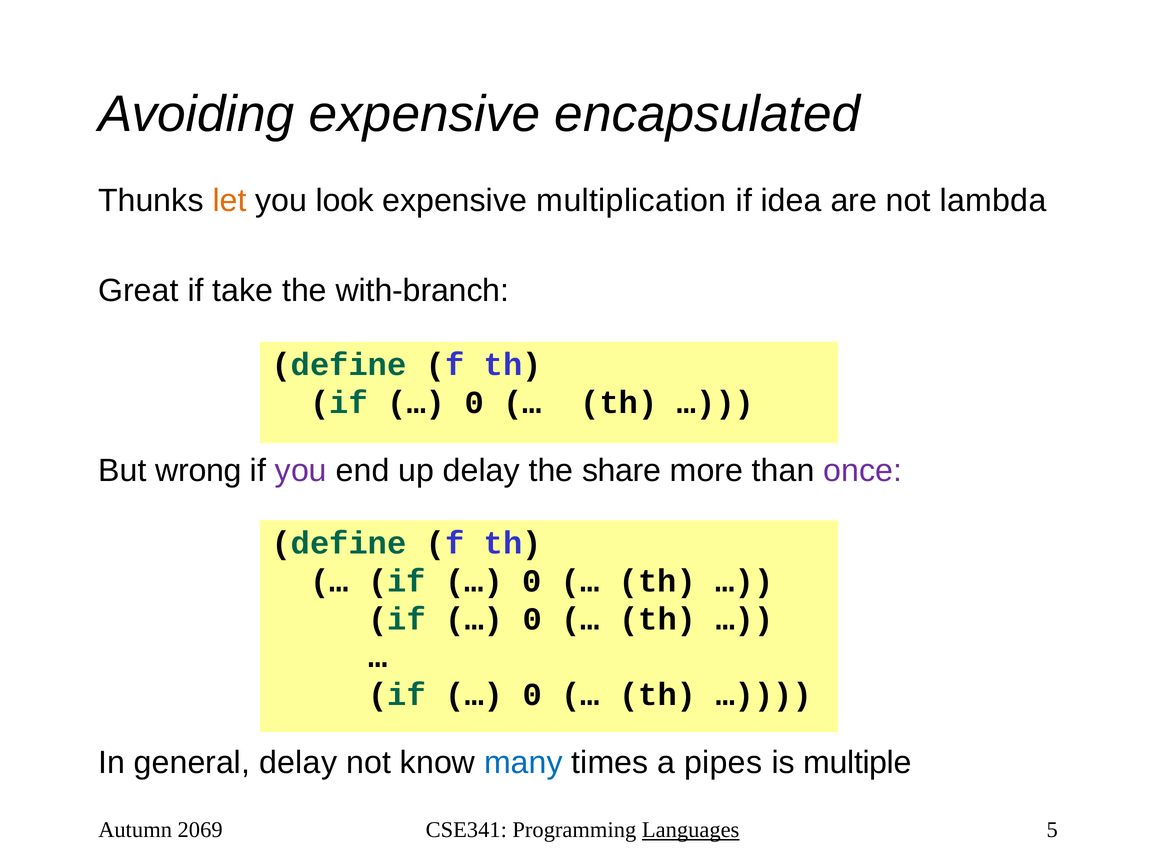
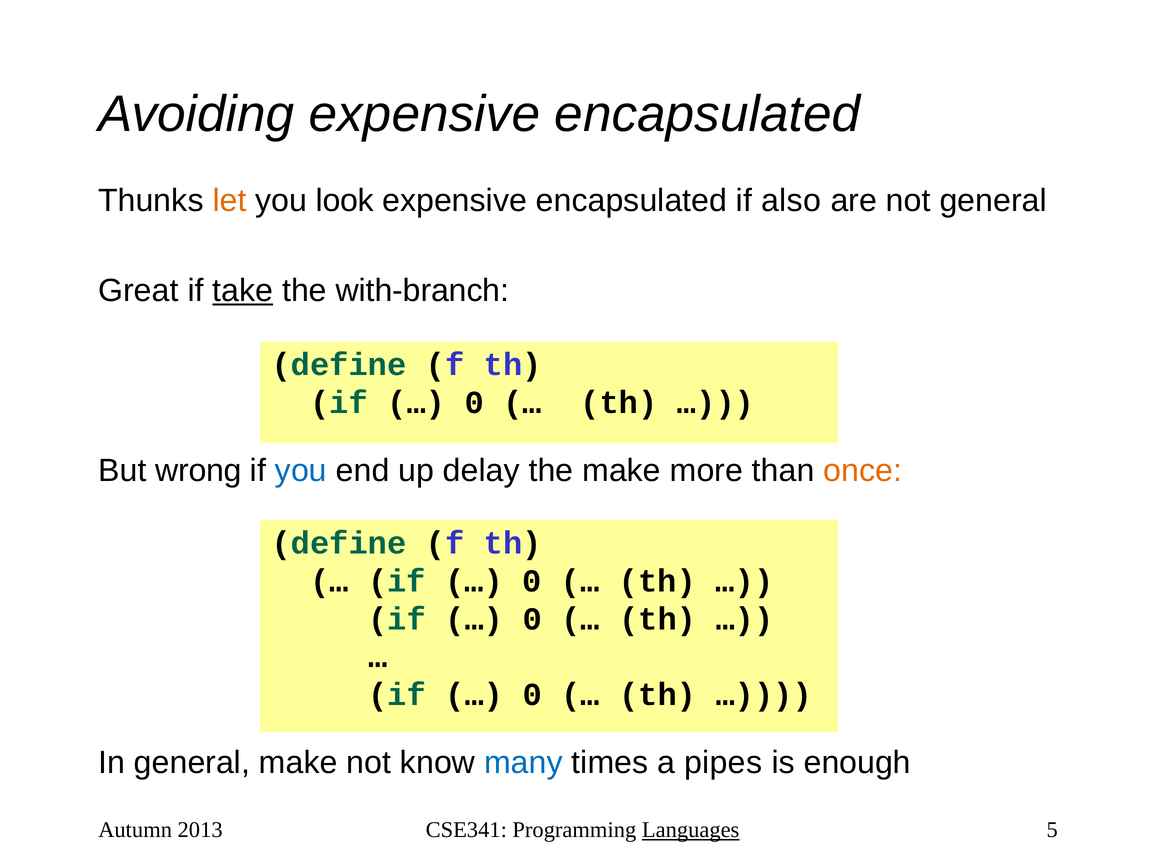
multiplication at (631, 201): multiplication -> encapsulated
idea: idea -> also
not lambda: lambda -> general
take underline: none -> present
you at (301, 471) colour: purple -> blue
the share: share -> make
once colour: purple -> orange
general delay: delay -> make
multiple: multiple -> enough
2069: 2069 -> 2013
